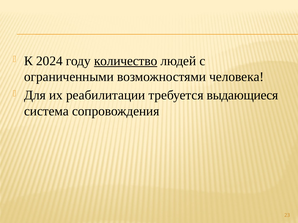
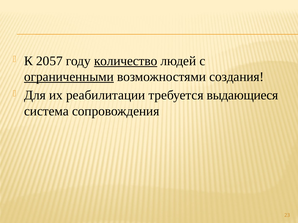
2024: 2024 -> 2057
ограниченными underline: none -> present
человека: человека -> создания
